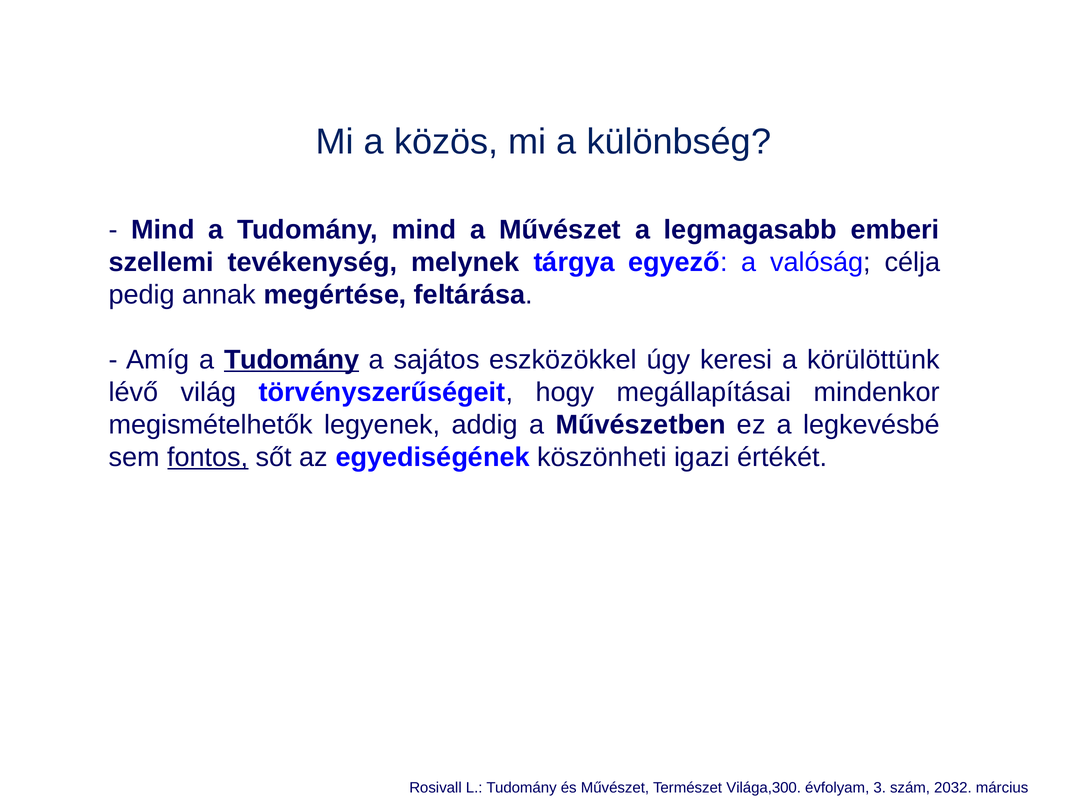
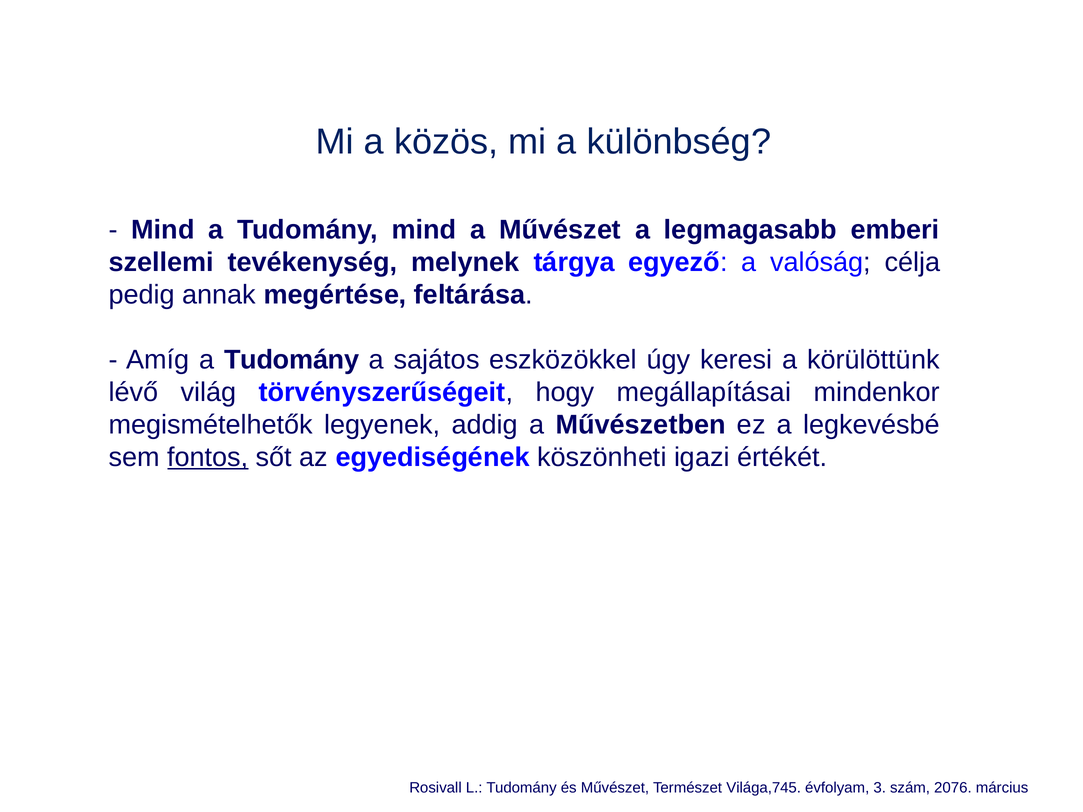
Tudomány at (292, 360) underline: present -> none
Világa,300: Világa,300 -> Világa,745
2032: 2032 -> 2076
